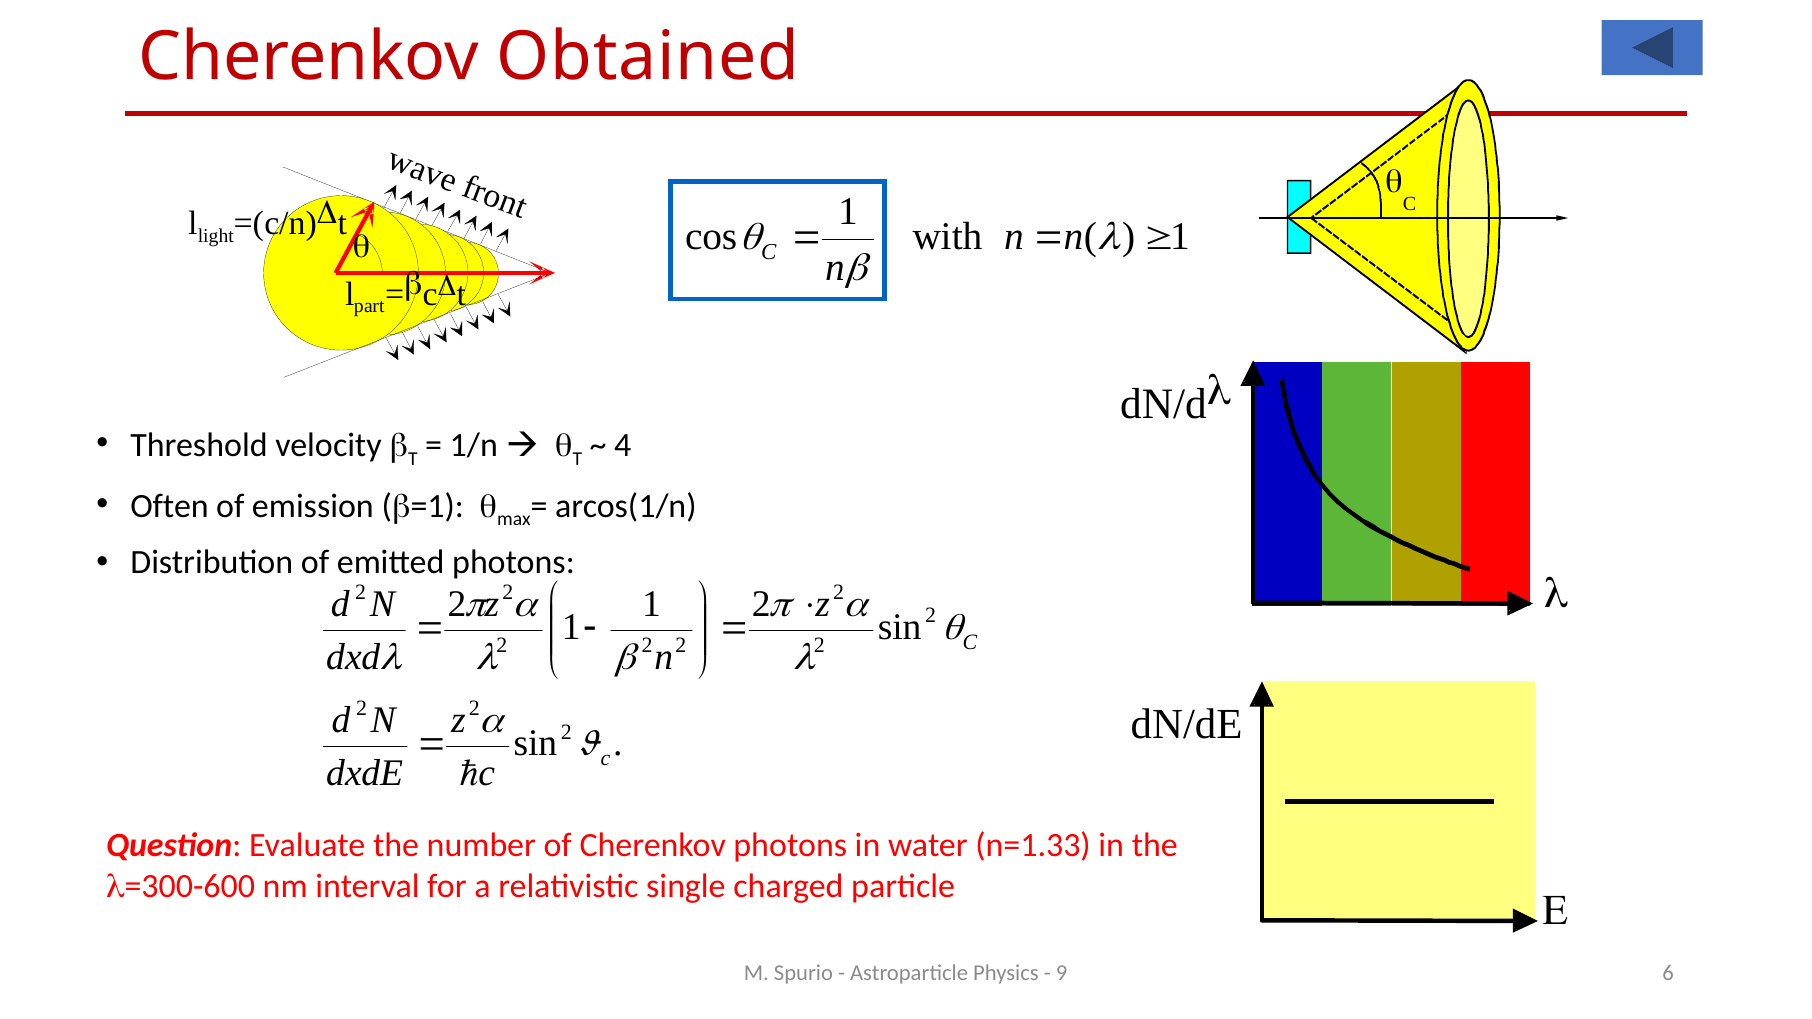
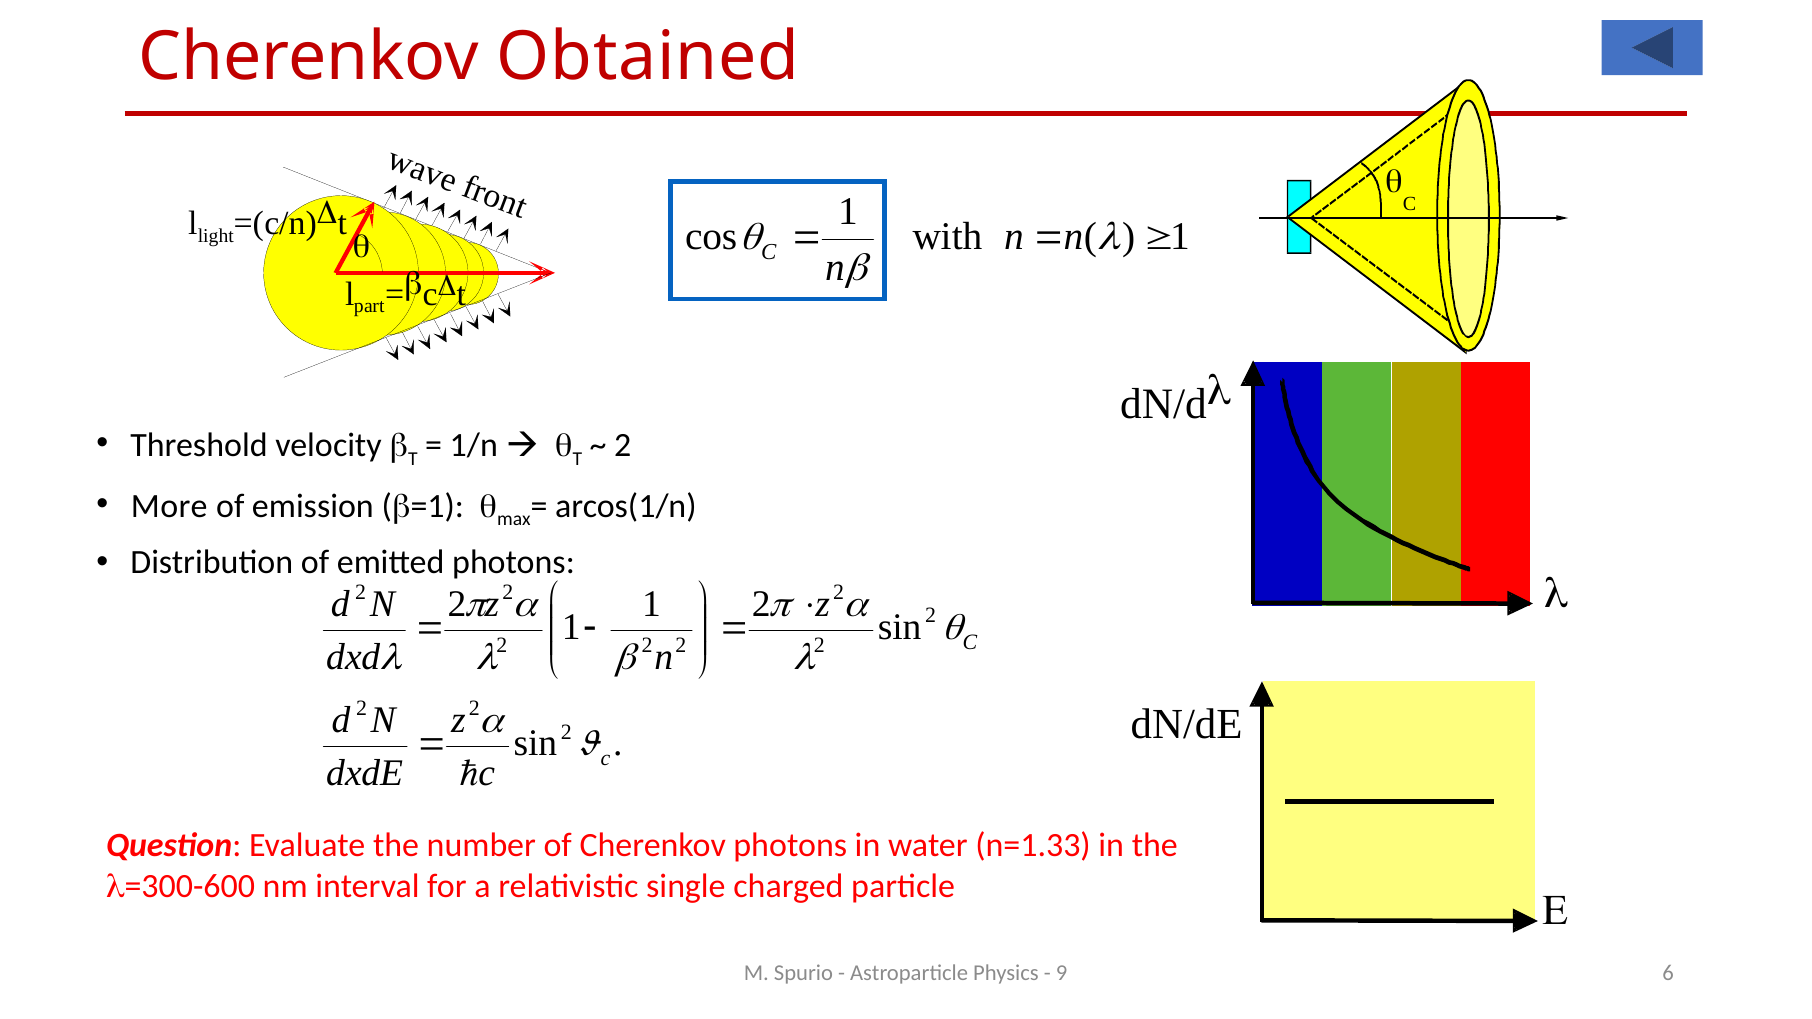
4 at (623, 446): 4 -> 2
Often: Often -> More
